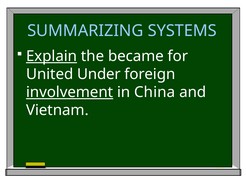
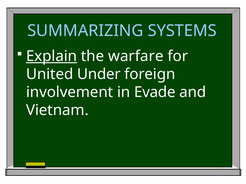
became: became -> warfare
involvement underline: present -> none
China: China -> Evade
